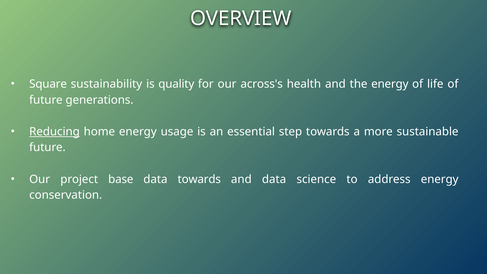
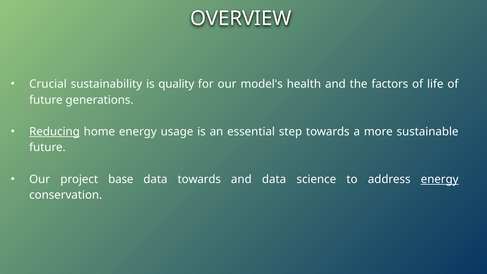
Square: Square -> Crucial
across's: across's -> model's
the energy: energy -> factors
energy at (440, 179) underline: none -> present
